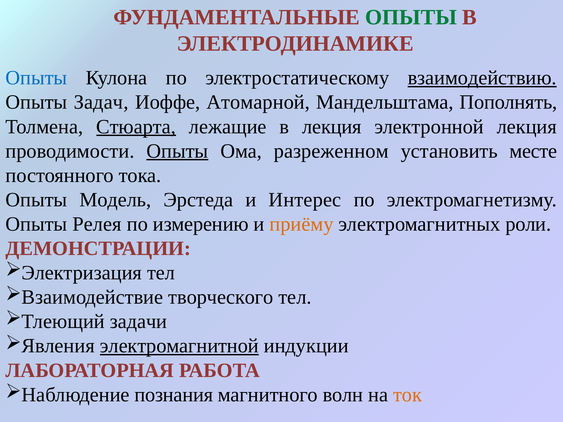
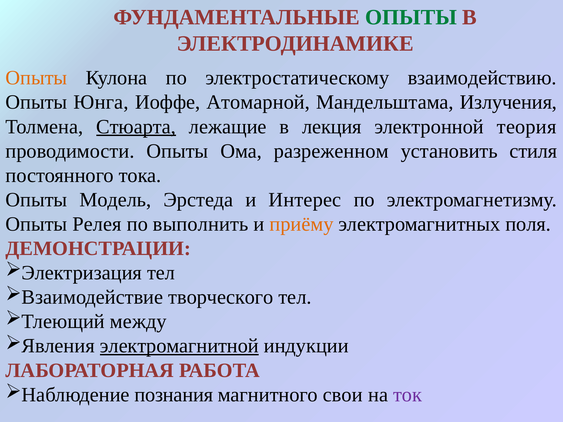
Опыты at (36, 78) colour: blue -> orange
взаимодействию underline: present -> none
Задач: Задач -> Юнга
Пополнять: Пополнять -> Излучения
электронной лекция: лекция -> теория
Опыты at (177, 151) underline: present -> none
месте: месте -> стиля
измерению: измерению -> выполнить
роли: роли -> поля
задачи: задачи -> между
волн: волн -> свои
ток colour: orange -> purple
